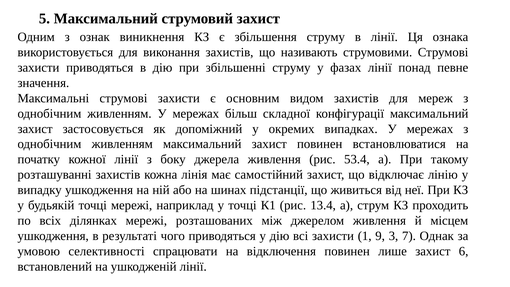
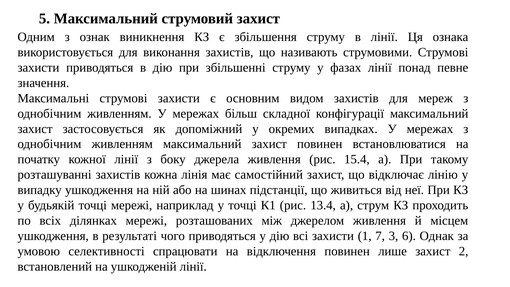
53.4: 53.4 -> 15.4
9: 9 -> 7
7: 7 -> 6
6: 6 -> 2
